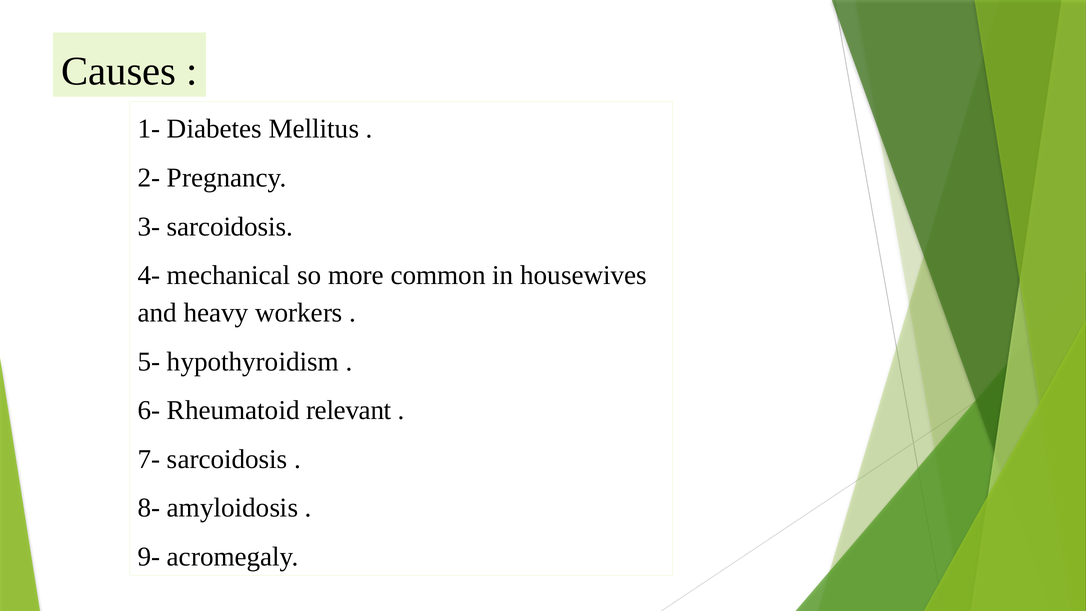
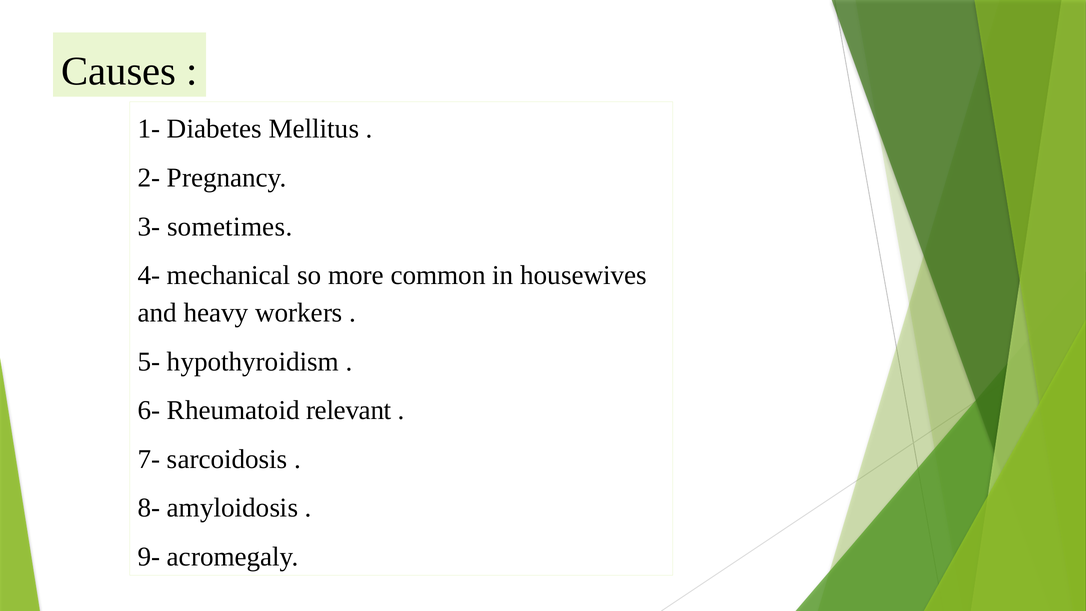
3- sarcoidosis: sarcoidosis -> sometimes
